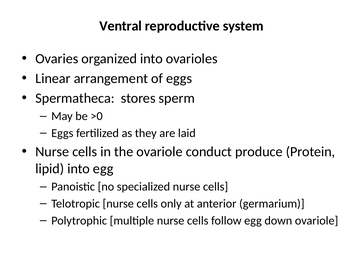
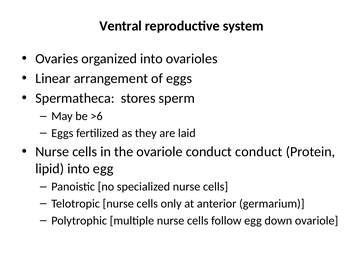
>0: >0 -> >6
conduct produce: produce -> conduct
